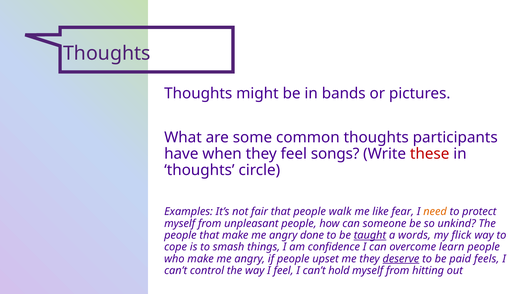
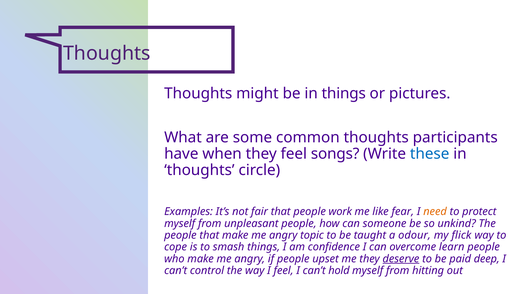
in bands: bands -> things
these colour: red -> blue
walk: walk -> work
done: done -> topic
taught underline: present -> none
words: words -> odour
feels: feels -> deep
